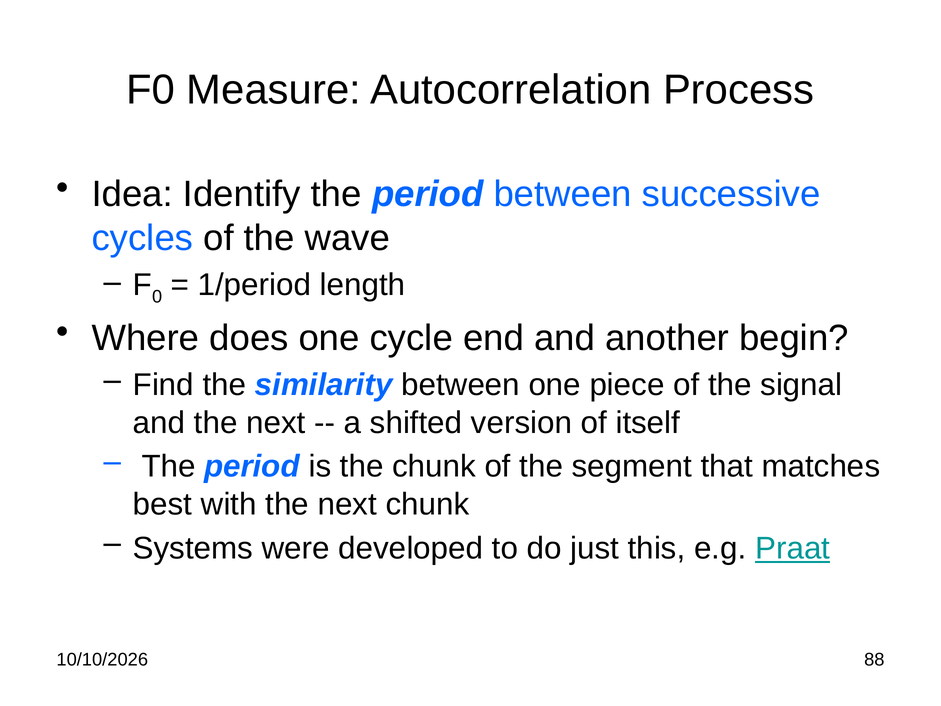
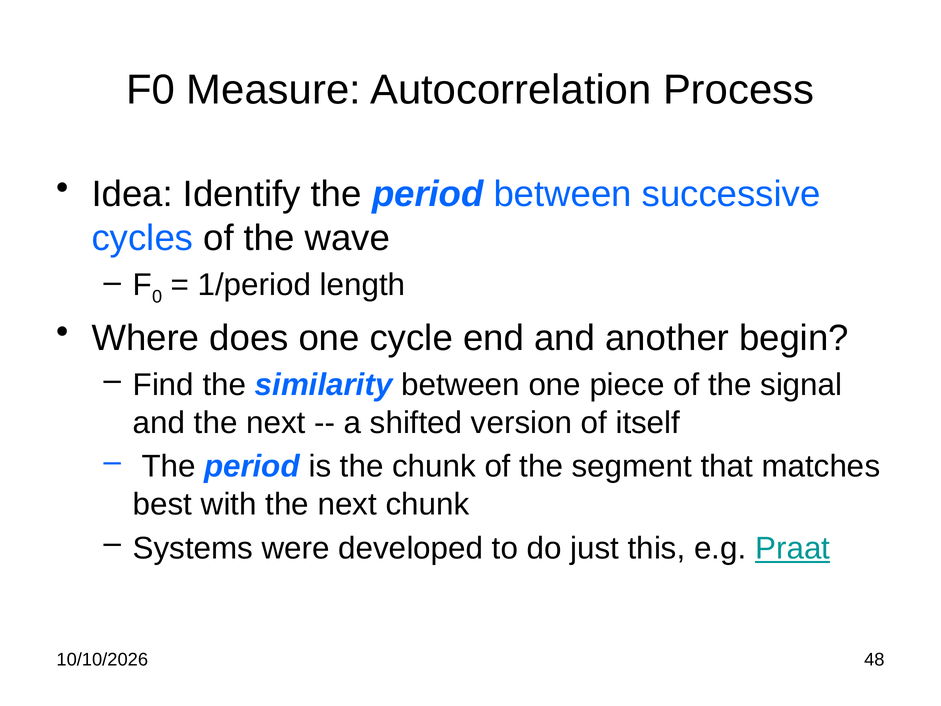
88: 88 -> 48
